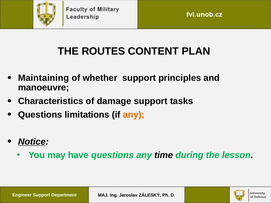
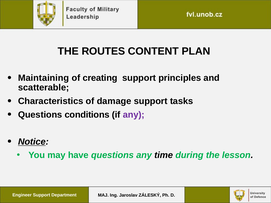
whether: whether -> creating
manoeuvre: manoeuvre -> scatterable
limitations: limitations -> conditions
any at (134, 115) colour: orange -> purple
